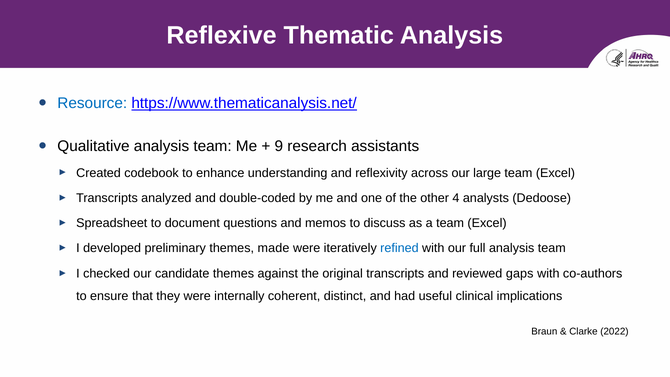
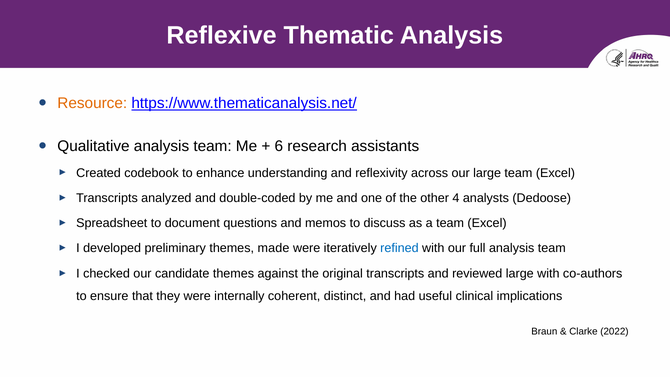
Resource colour: blue -> orange
9: 9 -> 6
reviewed gaps: gaps -> large
